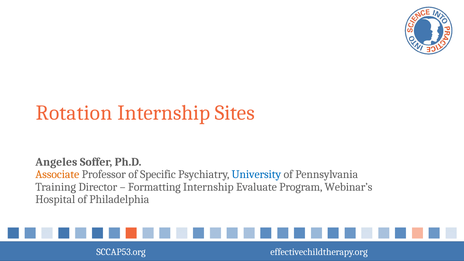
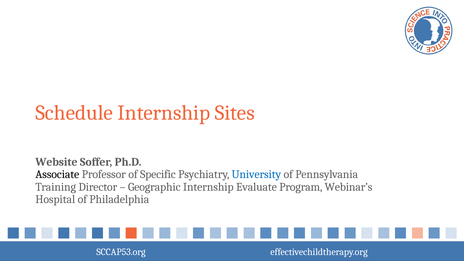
Rotation: Rotation -> Schedule
Angeles: Angeles -> Website
Associate colour: orange -> black
Formatting: Formatting -> Geographic
